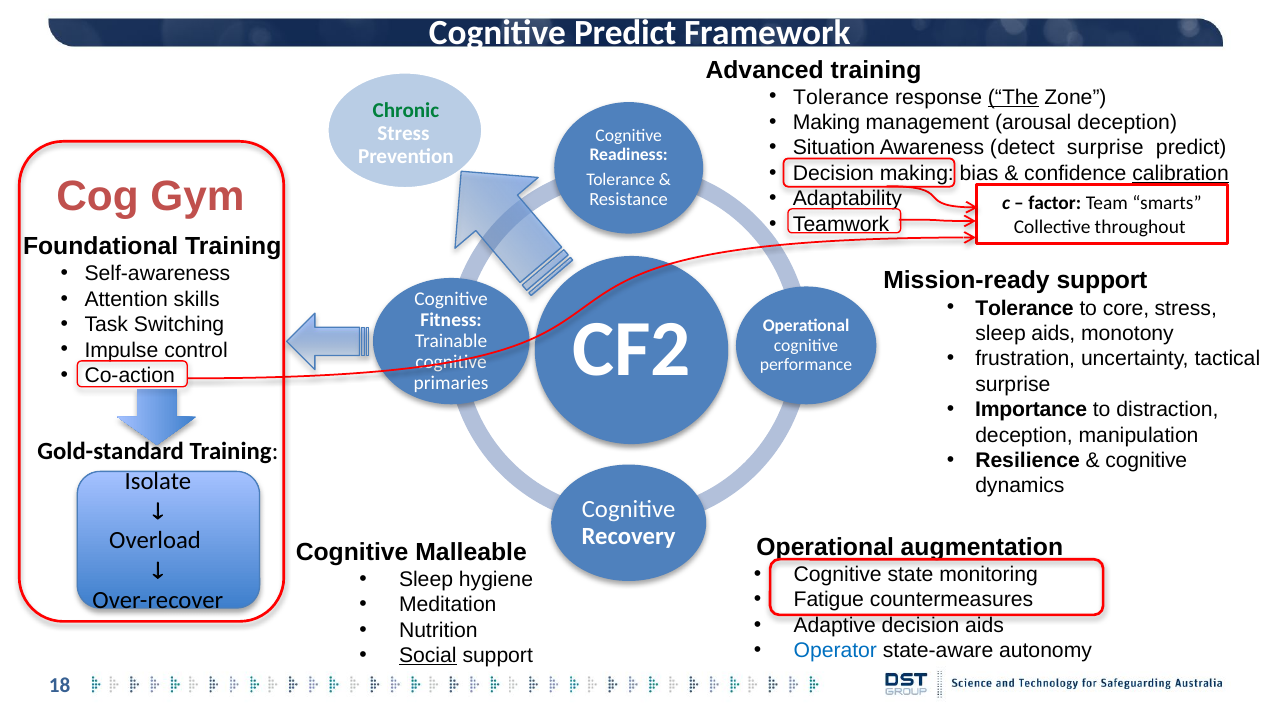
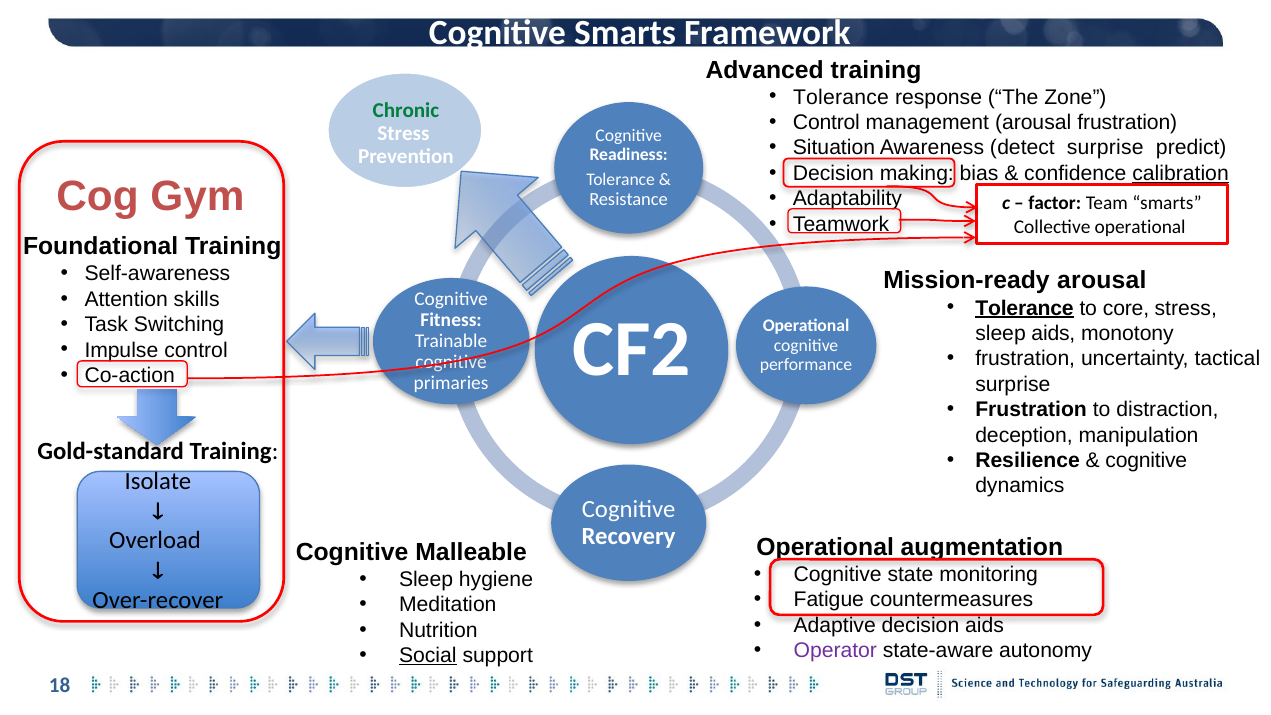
Cognitive Predict: Predict -> Smarts
The underline: present -> none
Making at (826, 123): Making -> Control
arousal deception: deception -> frustration
Collective throughout: throughout -> operational
support at (1102, 281): support -> arousal
Tolerance at (1025, 308) underline: none -> present
Importance at (1031, 410): Importance -> Frustration
Operator colour: blue -> purple
